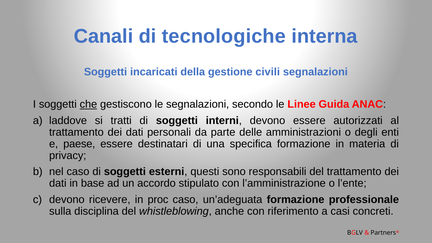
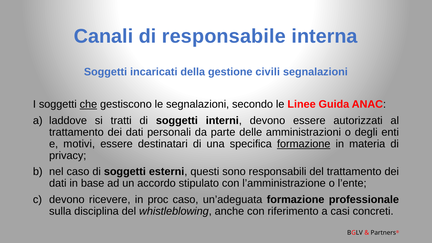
tecnologiche: tecnologiche -> responsabile
paese: paese -> motivi
formazione at (304, 144) underline: none -> present
